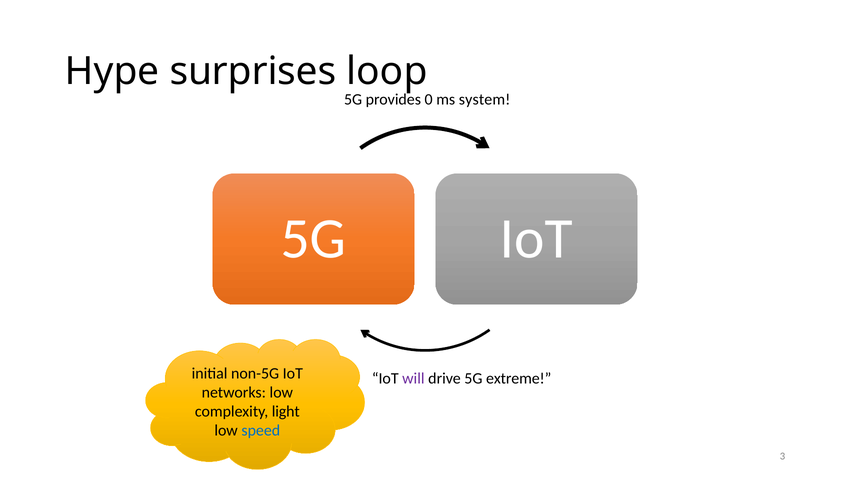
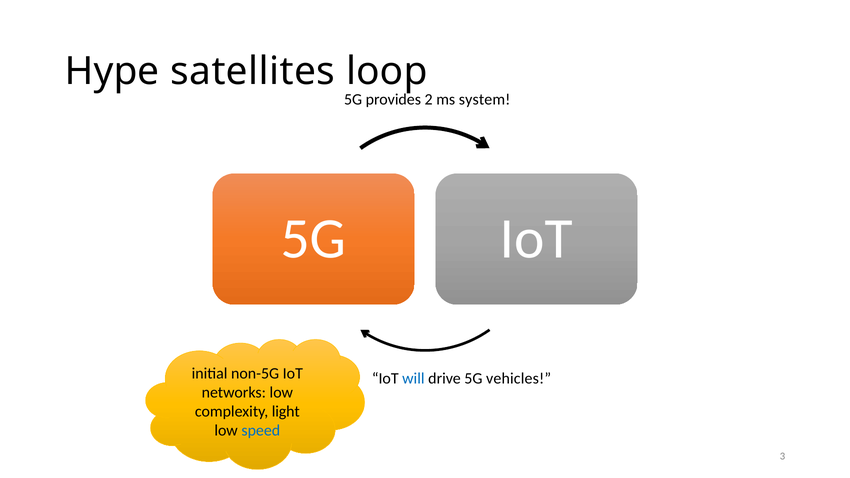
surprises: surprises -> satellites
0: 0 -> 2
will colour: purple -> blue
extreme: extreme -> vehicles
